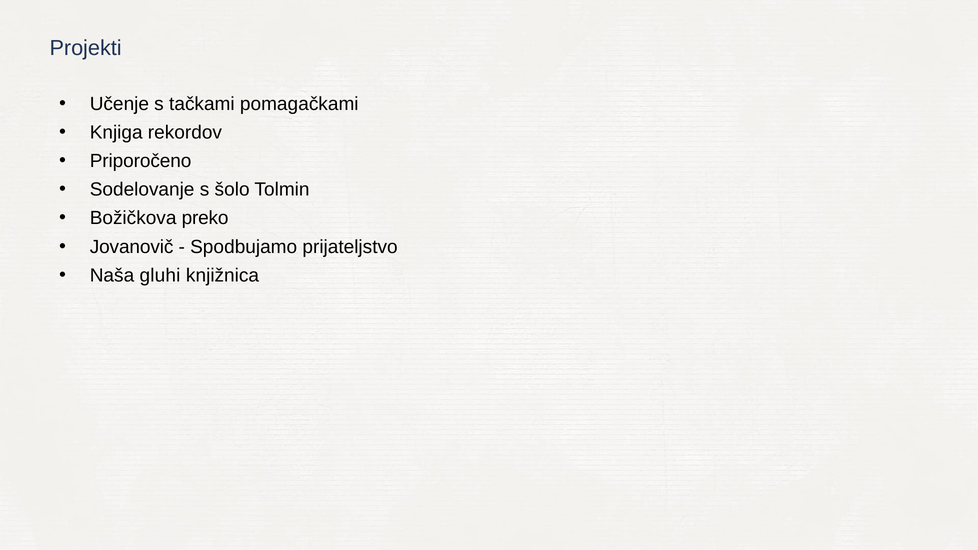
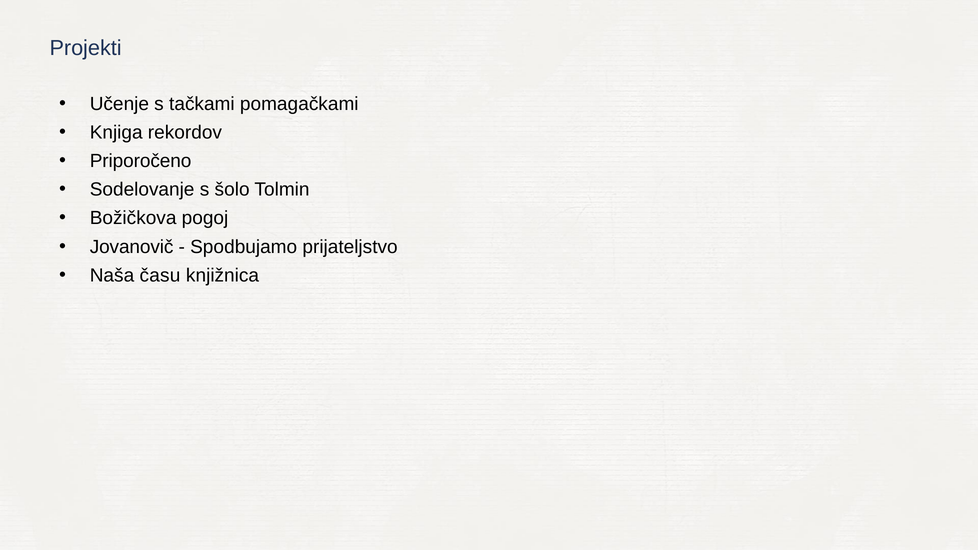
preko: preko -> pogoj
gluhi: gluhi -> času
